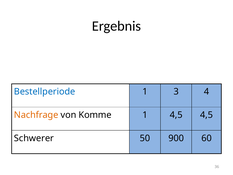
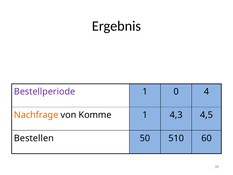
Bestellperiode colour: blue -> purple
3: 3 -> 0
1 4,5: 4,5 -> 4,3
Schwerer: Schwerer -> Bestellen
900: 900 -> 510
